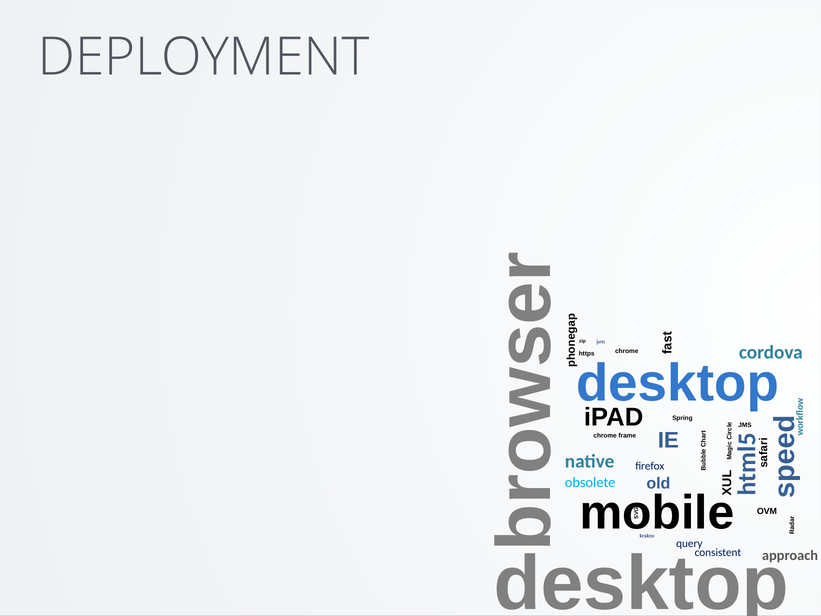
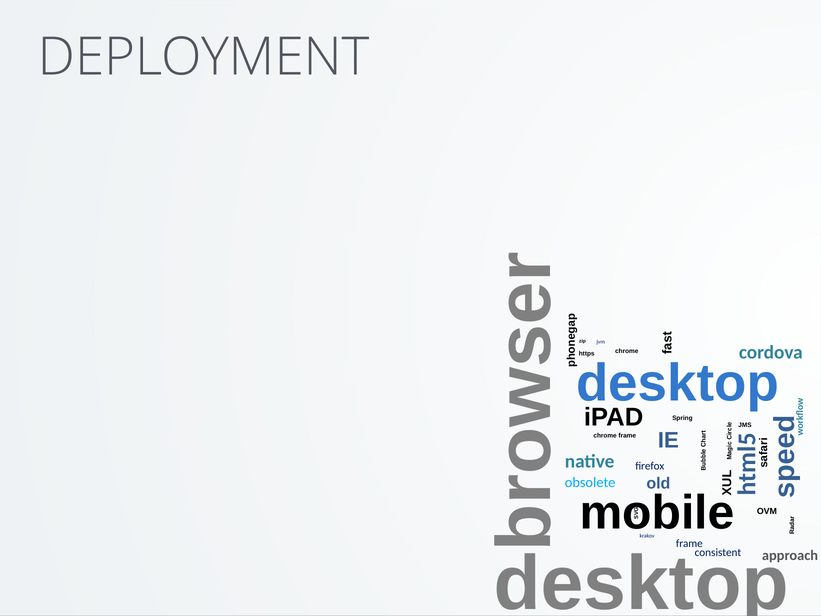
query at (689, 543): query -> frame
